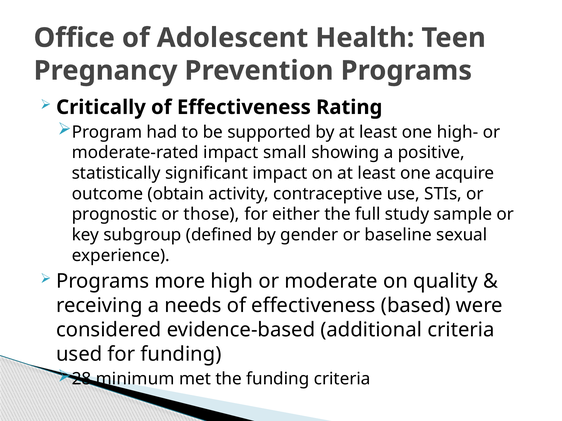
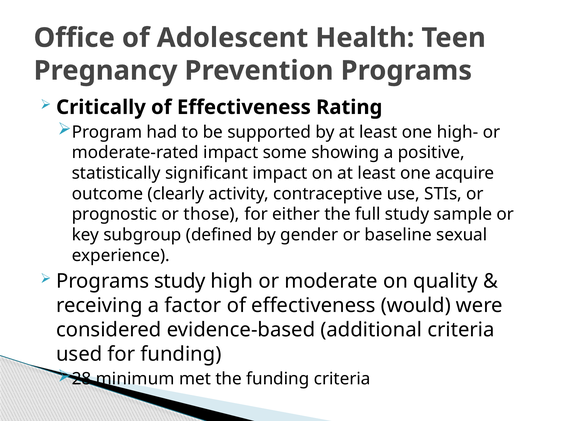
small: small -> some
obtain: obtain -> clearly
Programs more: more -> study
needs: needs -> factor
based: based -> would
